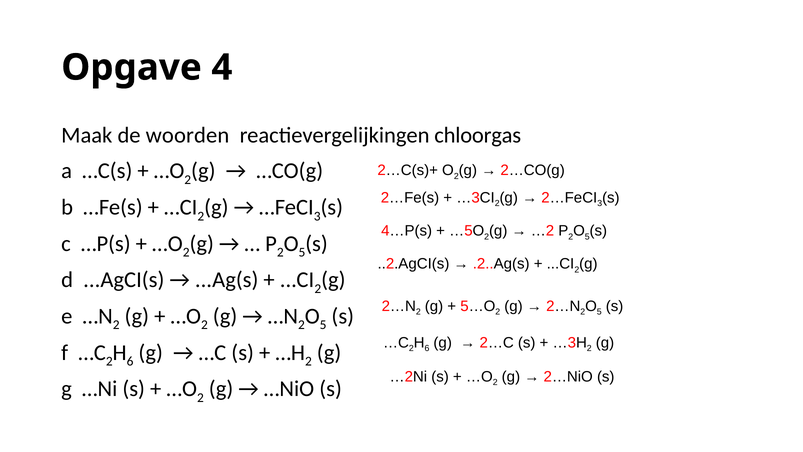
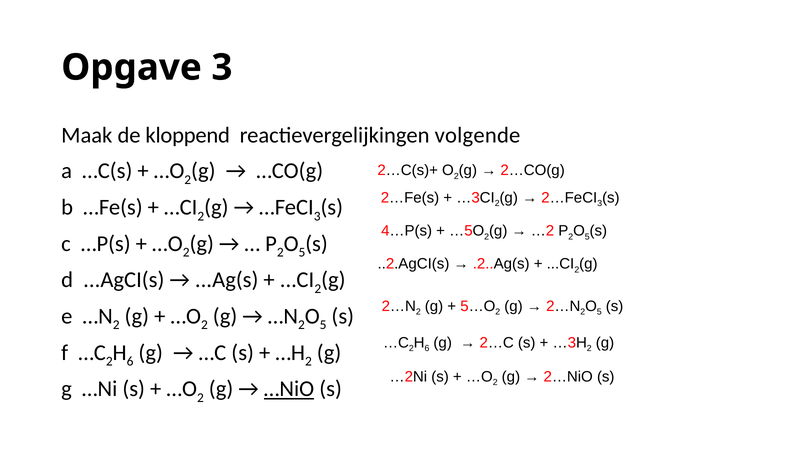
Opgave 4: 4 -> 3
woorden: woorden -> kloppend
chloorgas: chloorgas -> volgende
…NiO underline: none -> present
